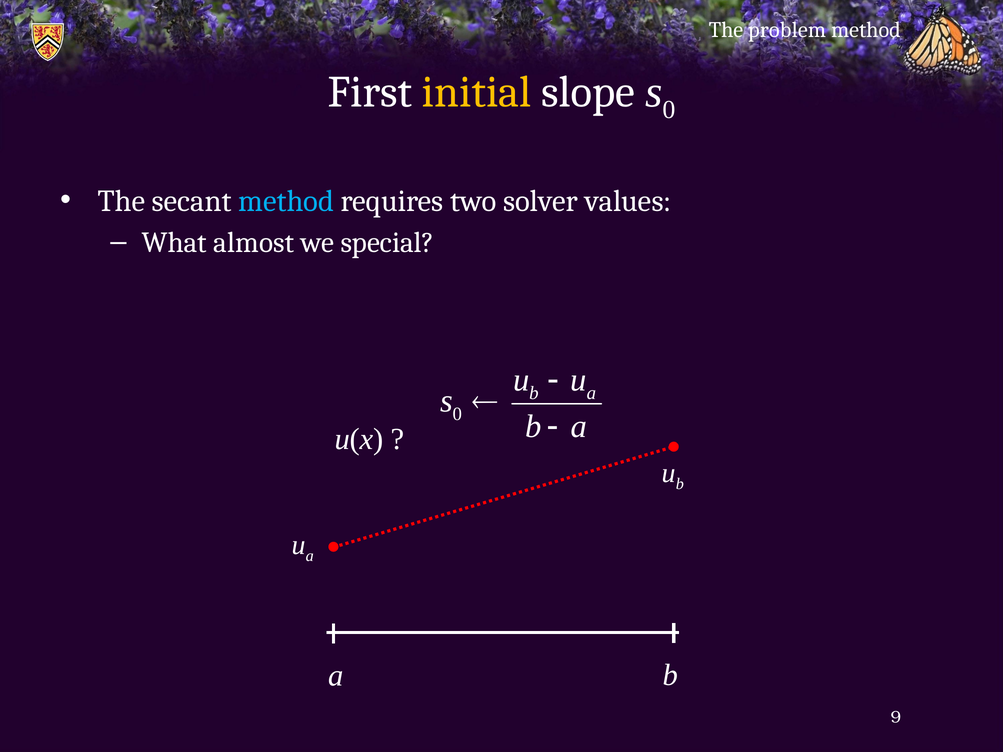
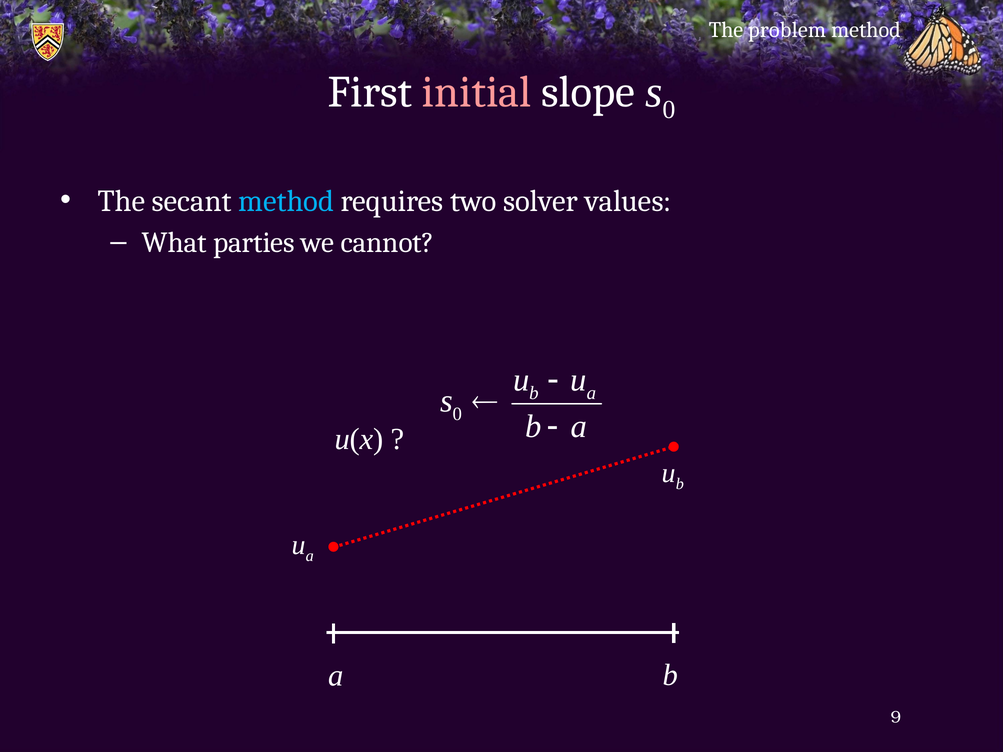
initial colour: yellow -> pink
almost: almost -> parties
special: special -> cannot
